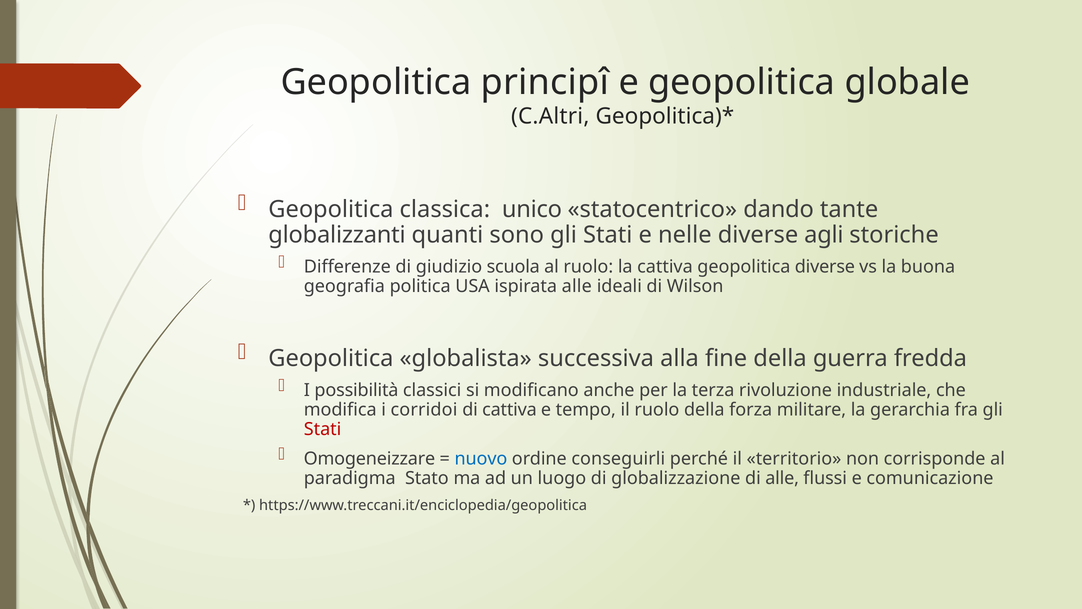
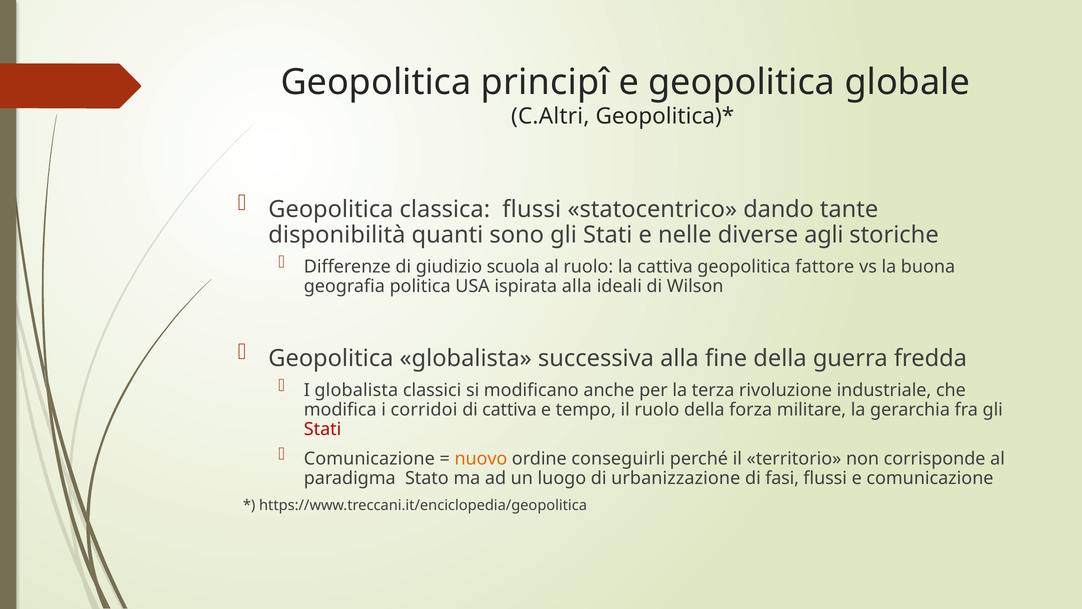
classica unico: unico -> flussi
globalizzanti: globalizzanti -> disponibilità
geopolitica diverse: diverse -> fattore
ispirata alle: alle -> alla
I possibilità: possibilità -> globalista
Omogeneizzare at (369, 458): Omogeneizzare -> Comunicazione
nuovo colour: blue -> orange
globalizzazione: globalizzazione -> urbanizzazione
di alle: alle -> fasi
